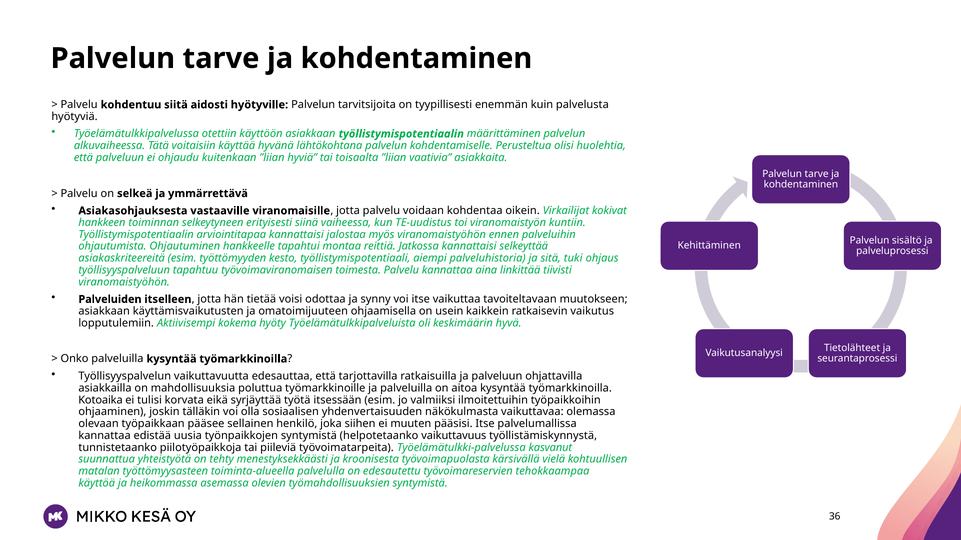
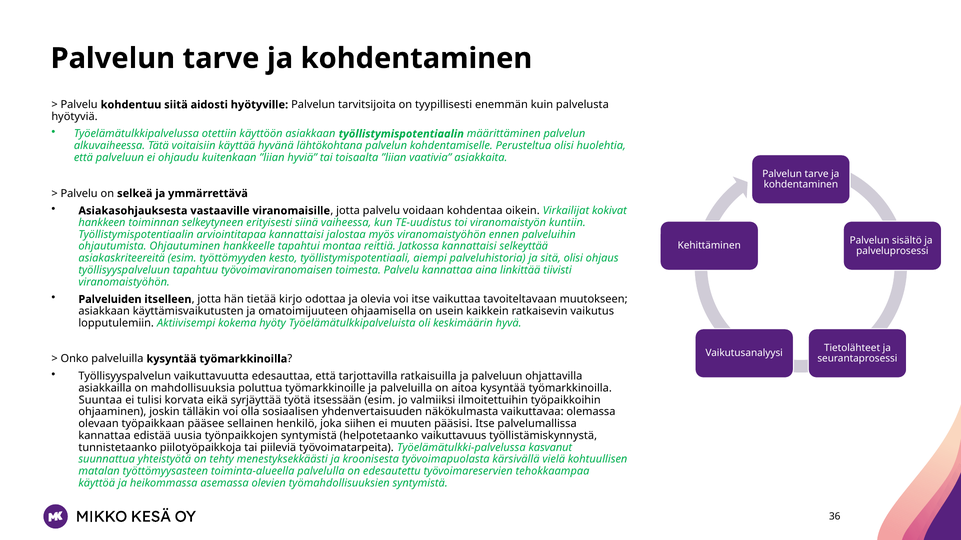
sitä tuki: tuki -> olisi
voisi: voisi -> kirjo
synny: synny -> olevia
Kotoaika: Kotoaika -> Suuntaa
